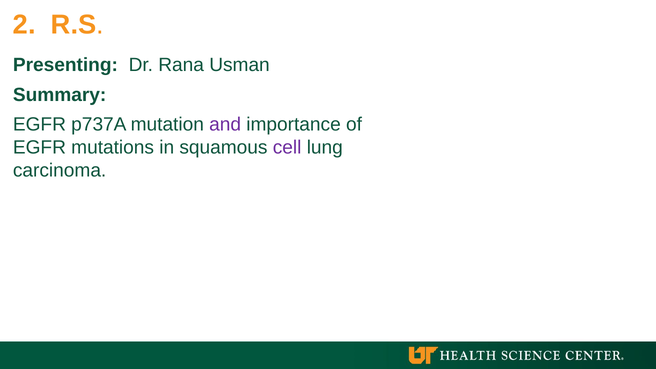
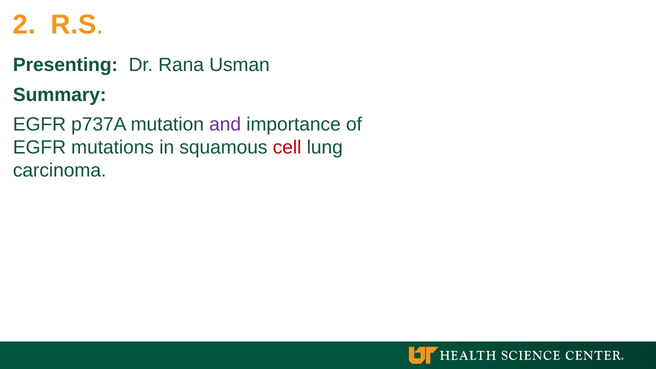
cell colour: purple -> red
